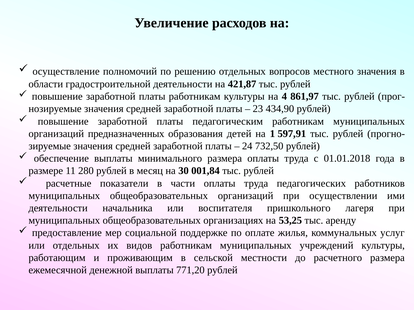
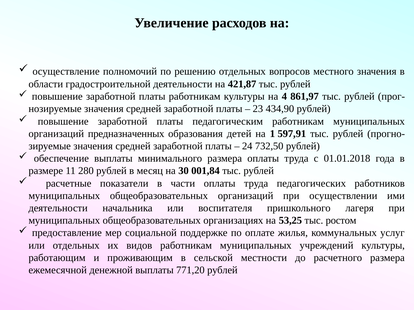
аренду: аренду -> ростом
